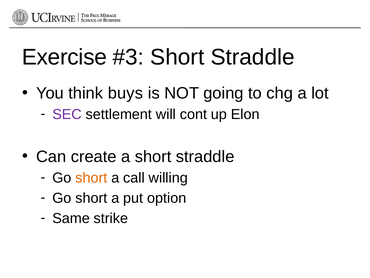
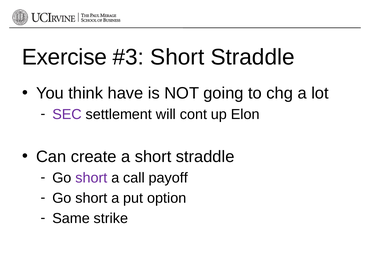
buys: buys -> have
short at (91, 178) colour: orange -> purple
willing: willing -> payoff
